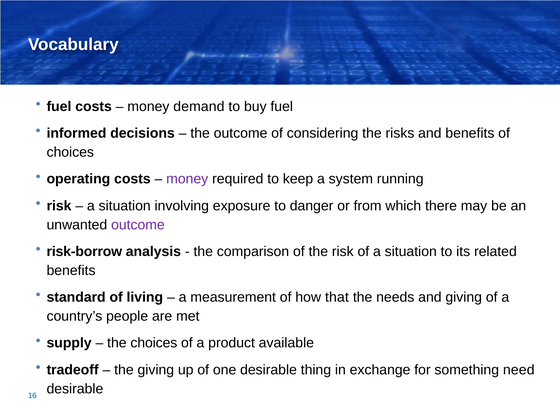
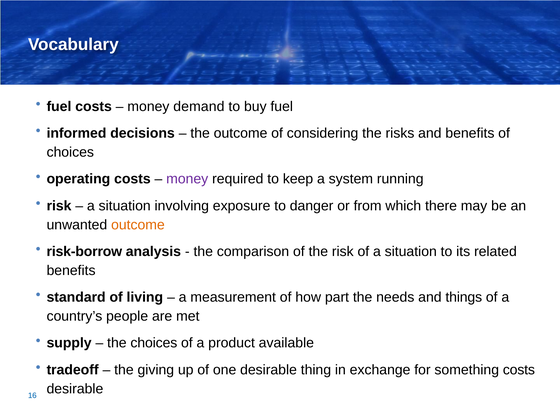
outcome at (138, 225) colour: purple -> orange
that: that -> part
and giving: giving -> things
something need: need -> costs
